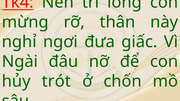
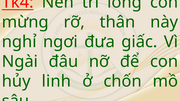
trót: trót -> linh
